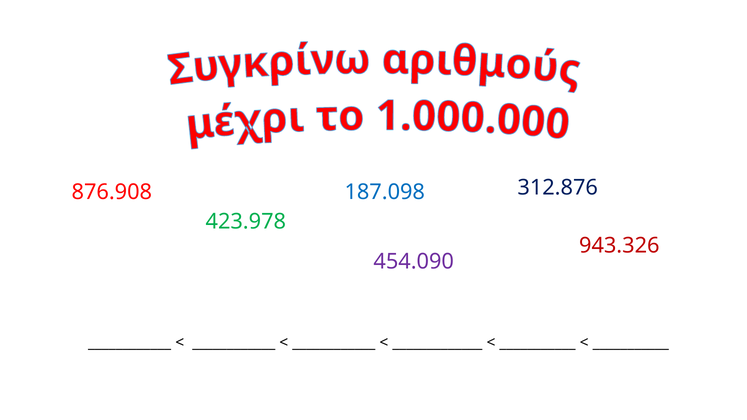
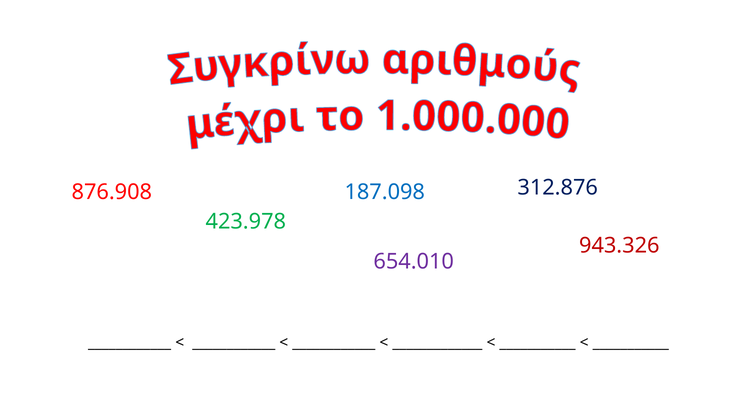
454.090: 454.090 -> 654.010
